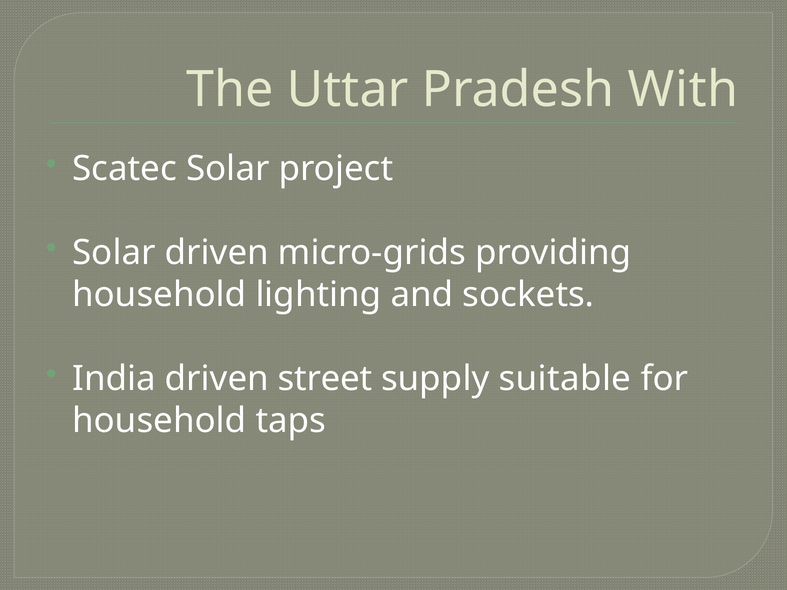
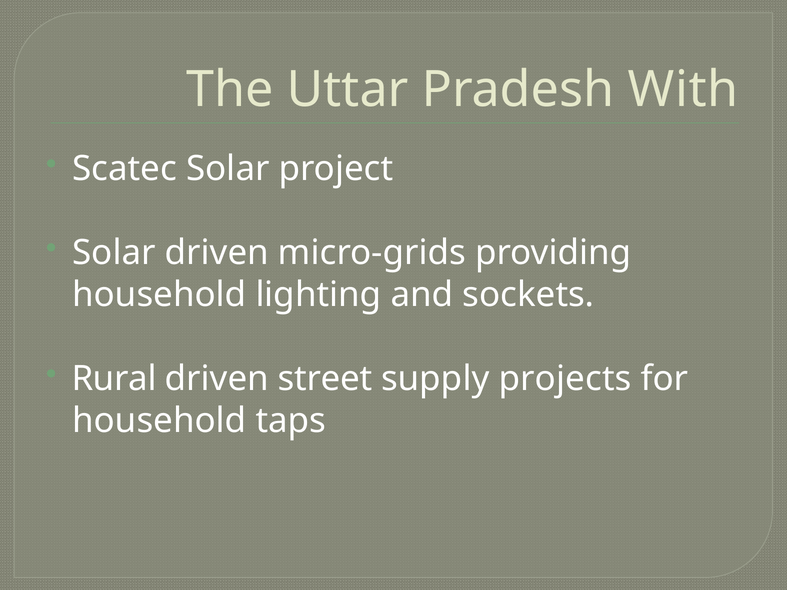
India: India -> Rural
suitable: suitable -> projects
